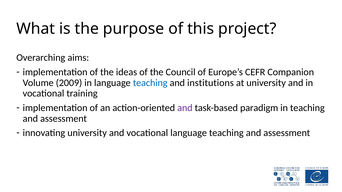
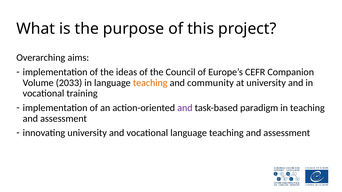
2009: 2009 -> 2033
teaching at (150, 83) colour: blue -> orange
institutions: institutions -> community
